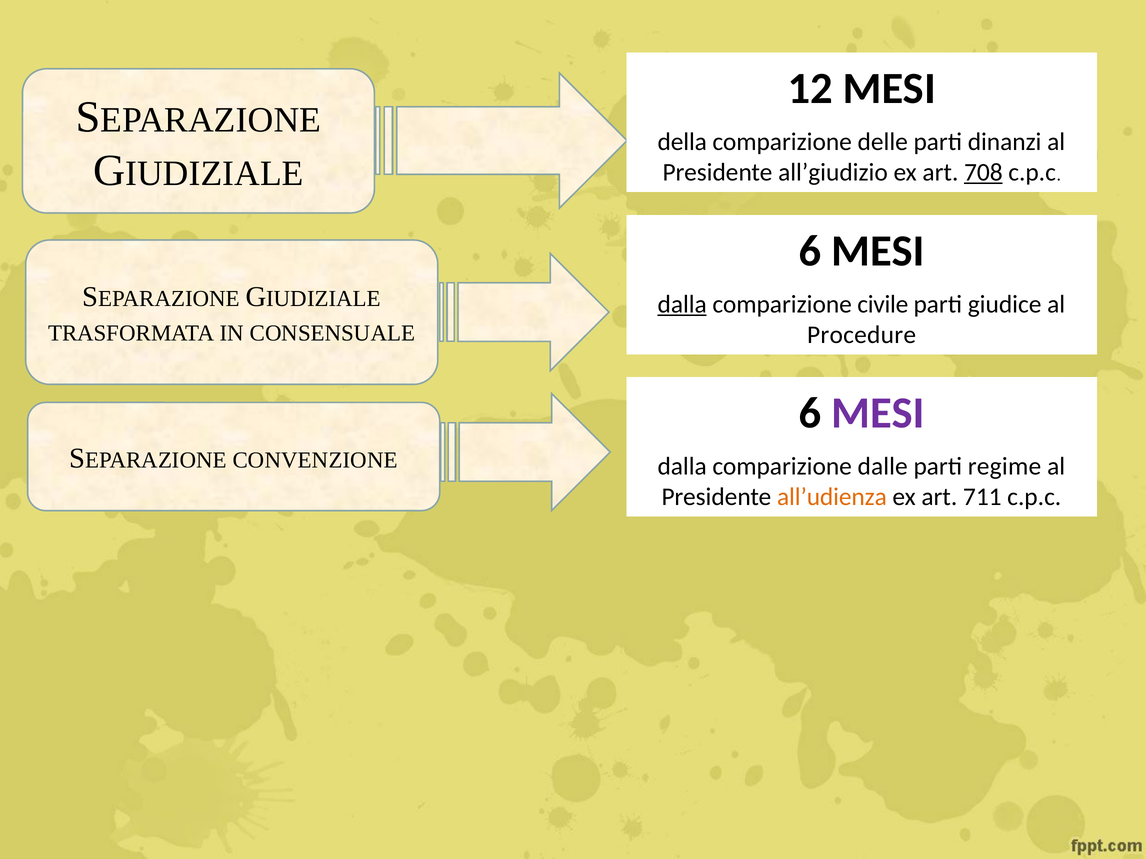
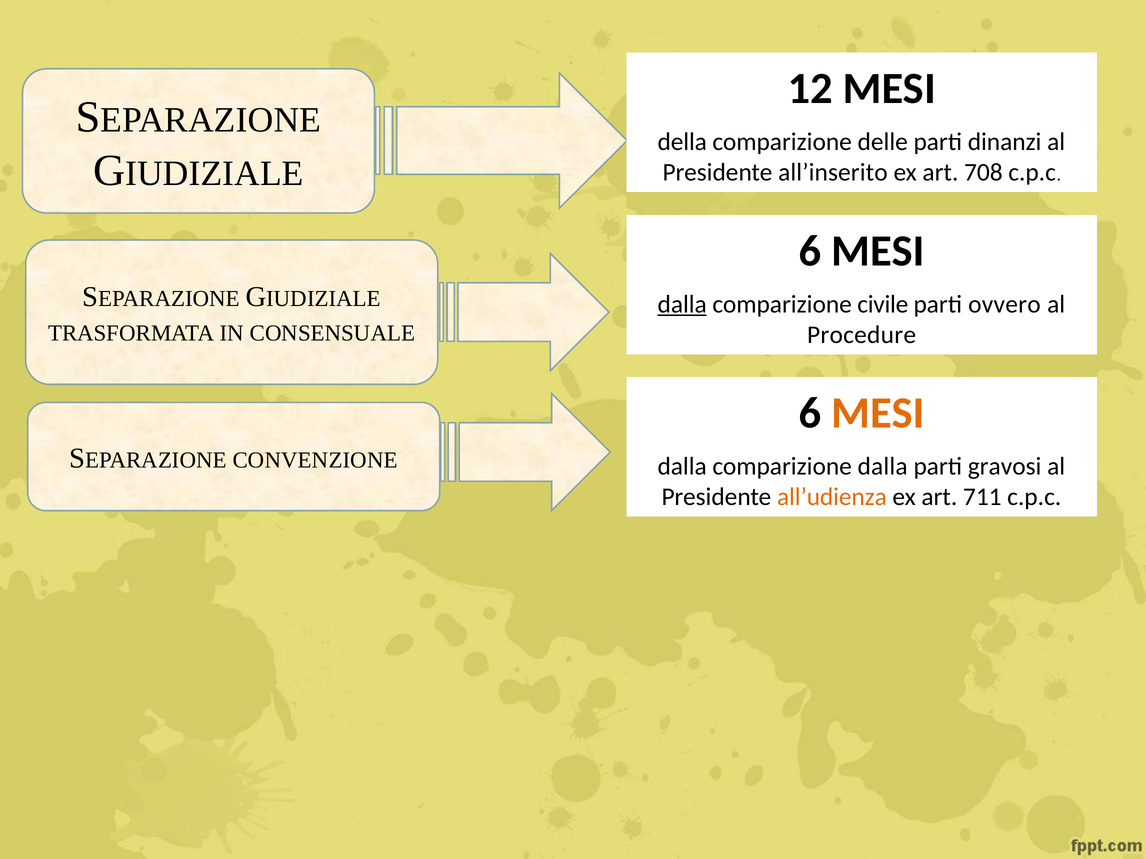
all’giudizio: all’giudizio -> all’inserito
708 underline: present -> none
giudice: giudice -> ovvero
MESI at (878, 413) colour: purple -> orange
comparizione dalle: dalle -> dalla
regime: regime -> gravosi
